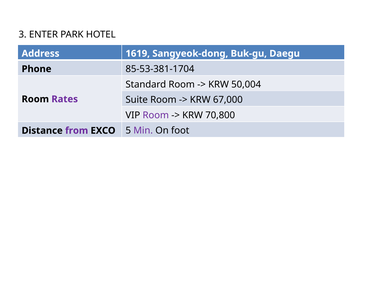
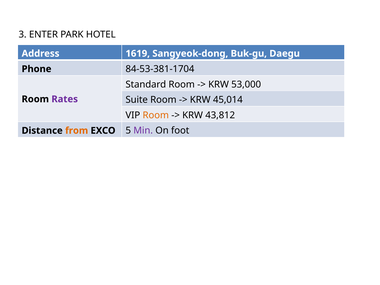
85-53-381-1704: 85-53-381-1704 -> 84-53-381-1704
50,004: 50,004 -> 53,000
67,000: 67,000 -> 45,014
Room at (156, 115) colour: purple -> orange
70,800: 70,800 -> 43,812
from colour: purple -> orange
